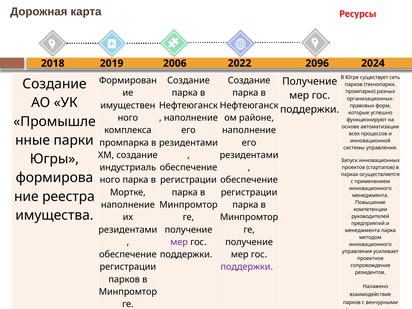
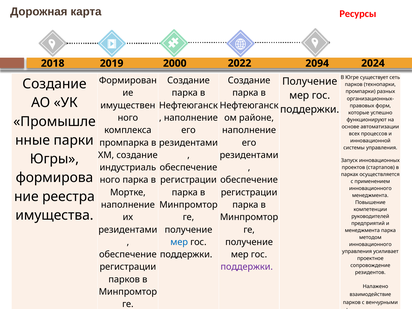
2006: 2006 -> 2000
2096: 2096 -> 2094
мер at (179, 242) colour: purple -> blue
